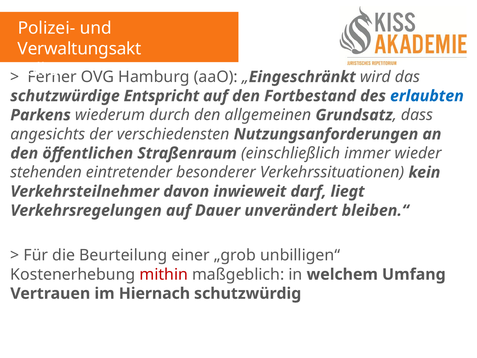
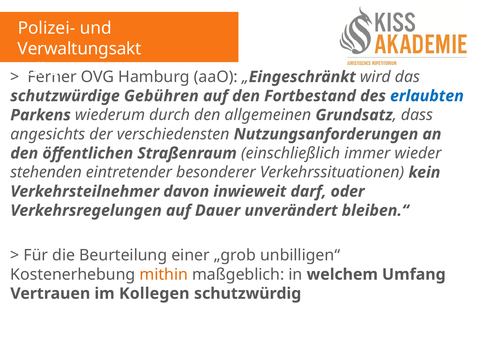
Entspricht: Entspricht -> Gebühren
liegt: liegt -> oder
mithin colour: red -> orange
Hiernach: Hiernach -> Kollegen
